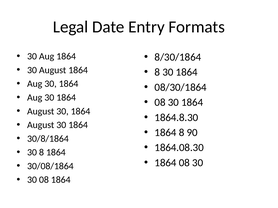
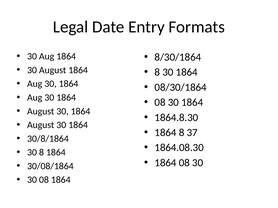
90: 90 -> 37
